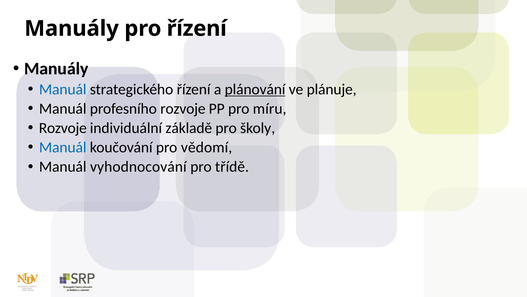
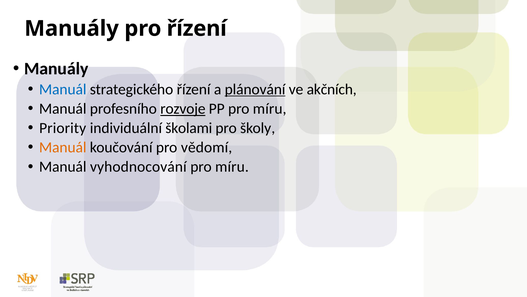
plánuje: plánuje -> akčních
rozvoje at (183, 109) underline: none -> present
Rozvoje at (63, 128): Rozvoje -> Priority
základě: základě -> školami
Manuál at (63, 147) colour: blue -> orange
třídě at (232, 167): třídě -> míru
